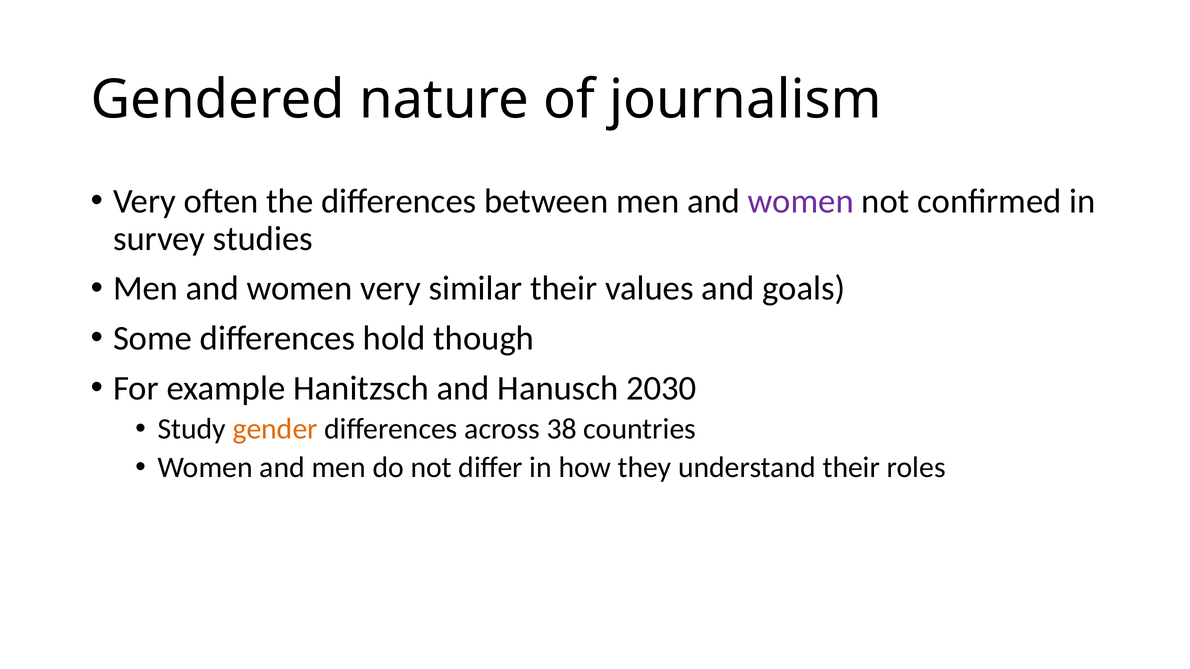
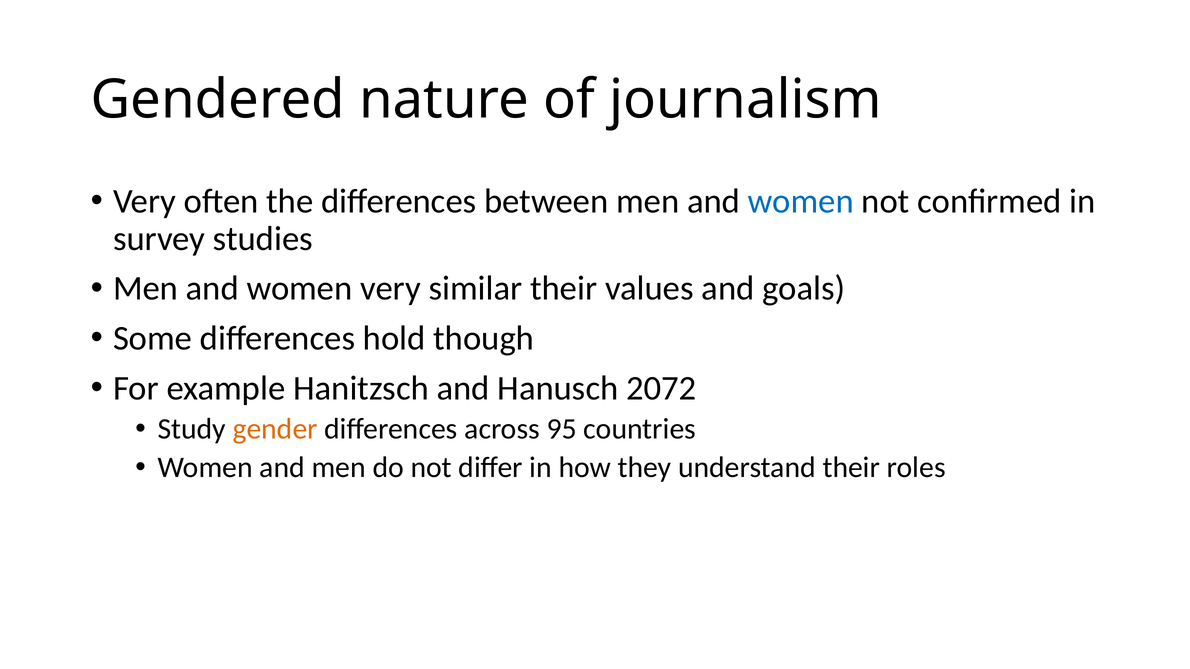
women at (801, 201) colour: purple -> blue
2030: 2030 -> 2072
38: 38 -> 95
